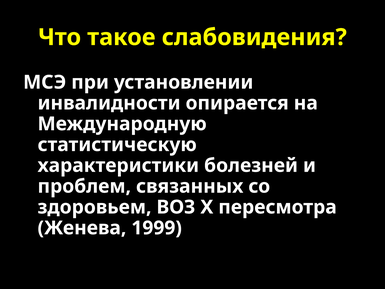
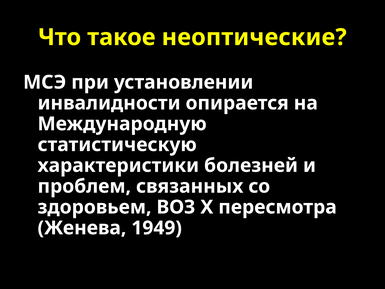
слабовидения: слабовидения -> неоптические
1999: 1999 -> 1949
